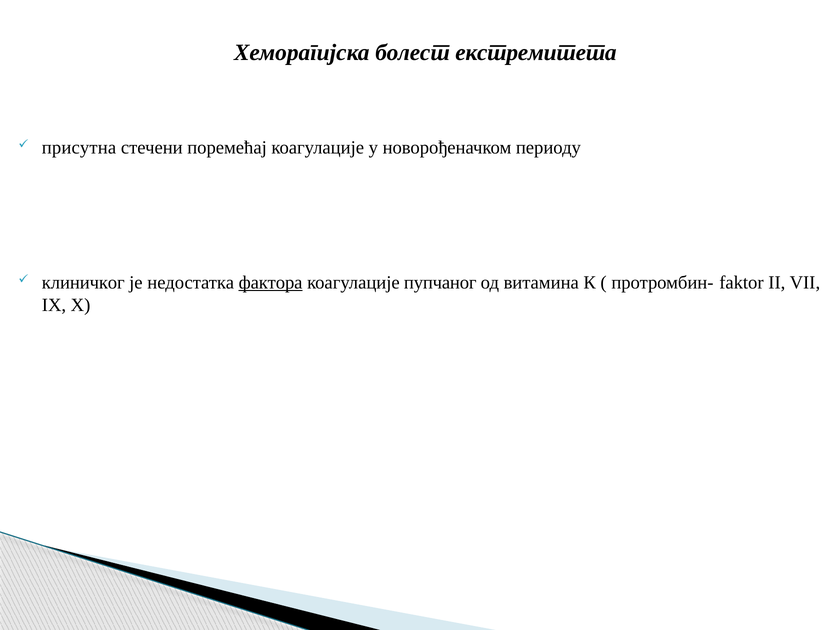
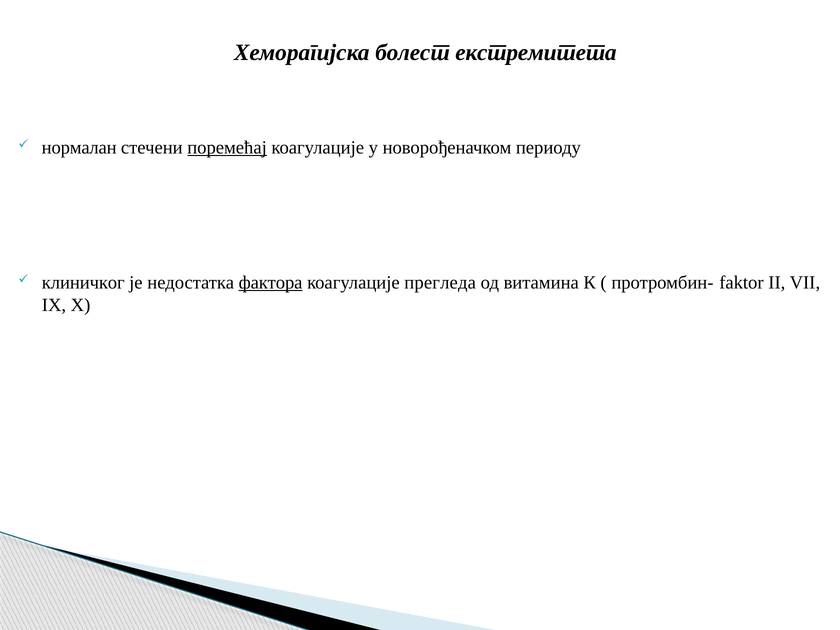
присутна: присутна -> нормалан
поремећај underline: none -> present
пупчаног: пупчаног -> прегледа
